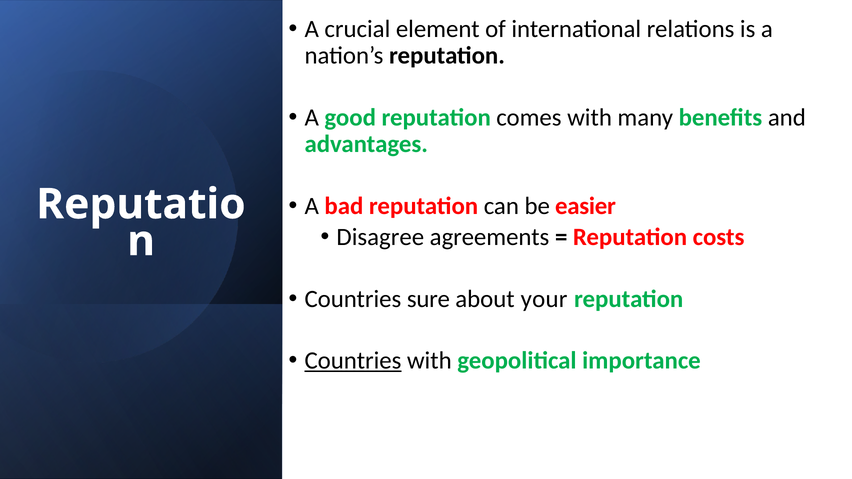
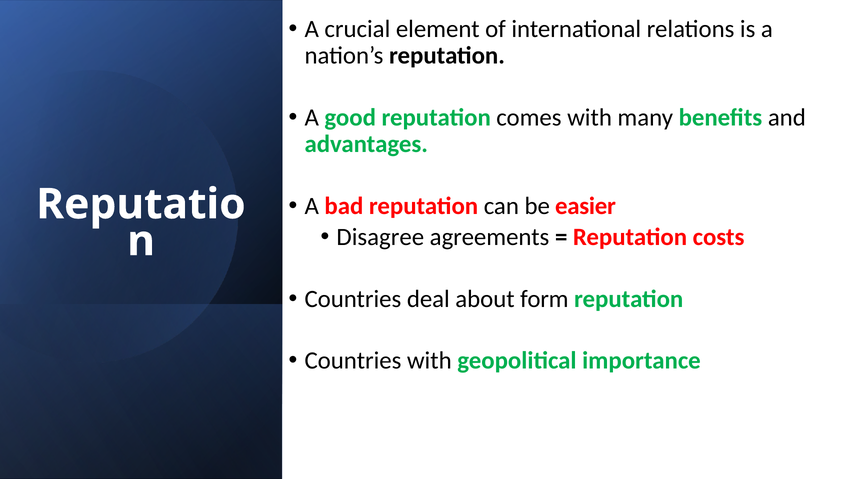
sure: sure -> deal
your: your -> form
Countries at (353, 361) underline: present -> none
